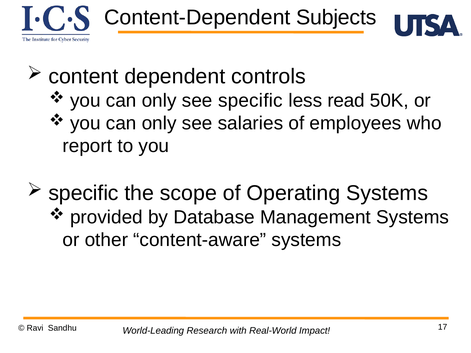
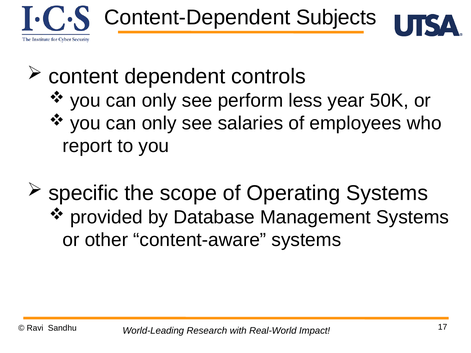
see specific: specific -> perform
read: read -> year
